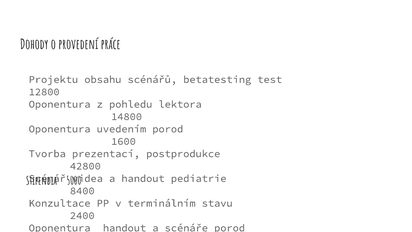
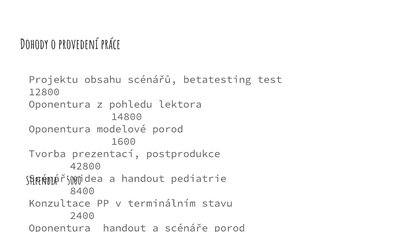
uvedením: uvedením -> modelové
